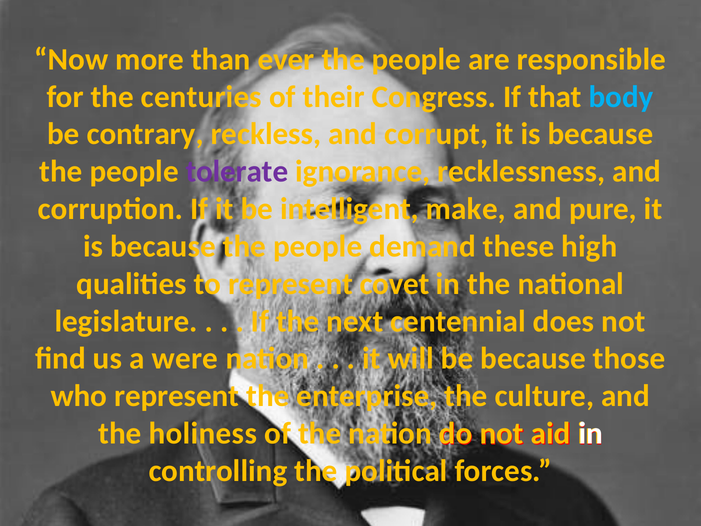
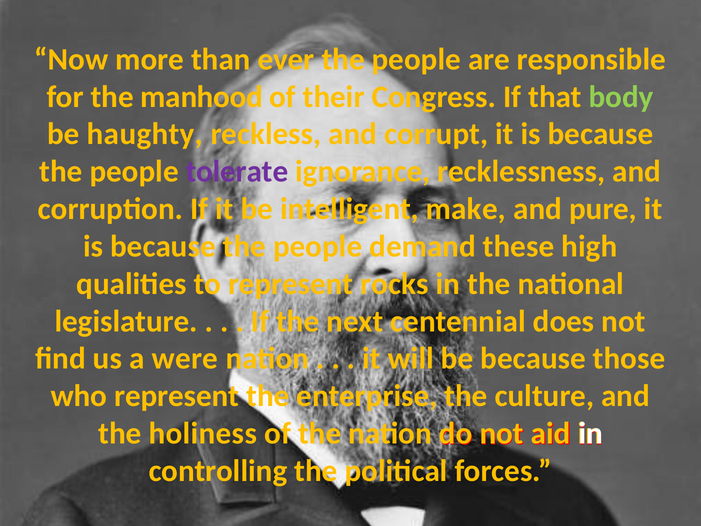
centuries: centuries -> manhood
body colour: light blue -> light green
contrary: contrary -> haughty
covet: covet -> rocks
